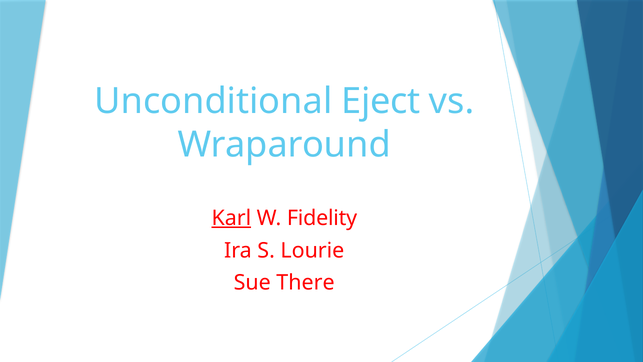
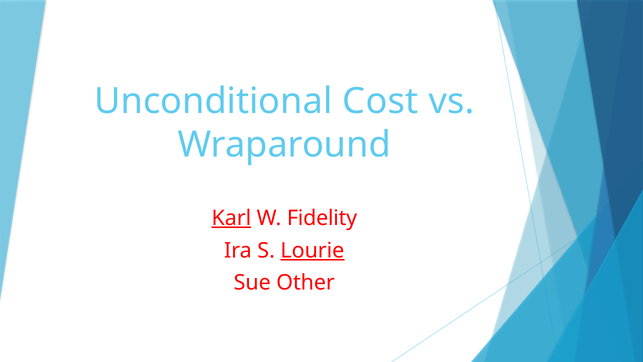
Eject: Eject -> Cost
Lourie underline: none -> present
There: There -> Other
